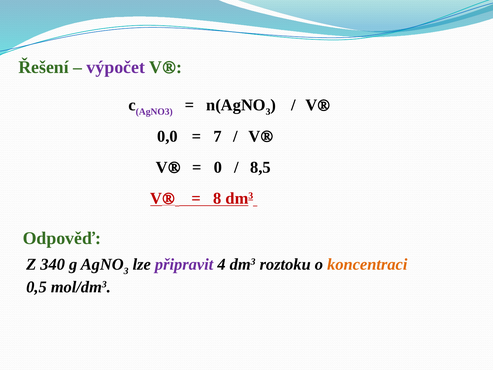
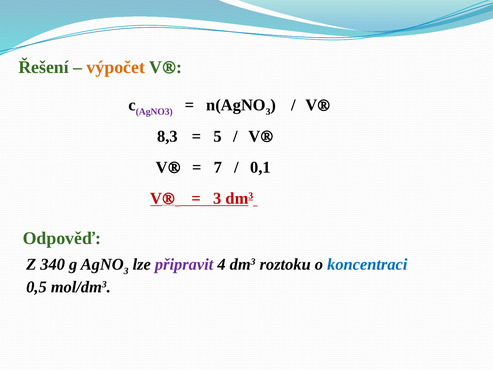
výpočet colour: purple -> orange
0,0: 0,0 -> 8,3
7: 7 -> 5
0: 0 -> 7
8,5: 8,5 -> 0,1
8 at (217, 198): 8 -> 3
koncentraci colour: orange -> blue
